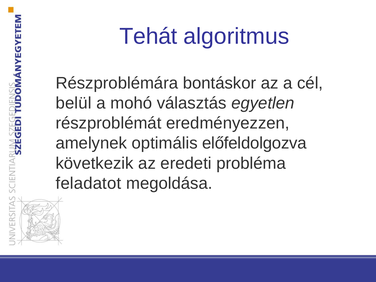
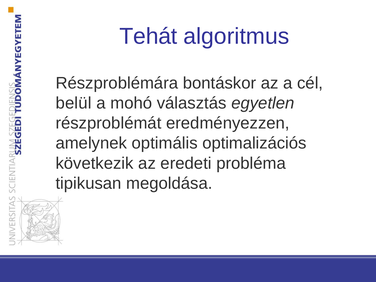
előfeldolgozva: előfeldolgozva -> optimalizációs
feladatot: feladatot -> tipikusan
